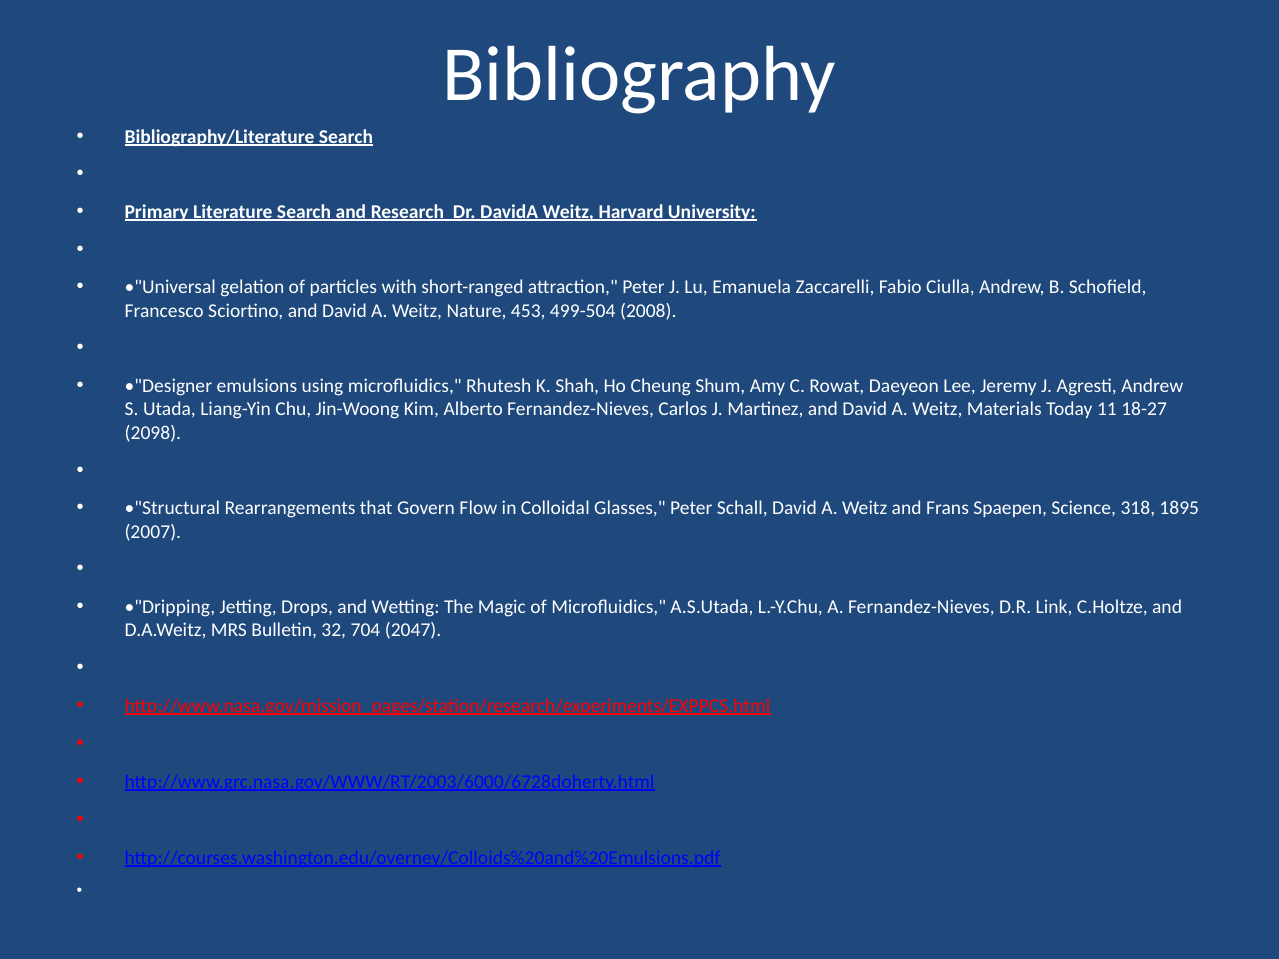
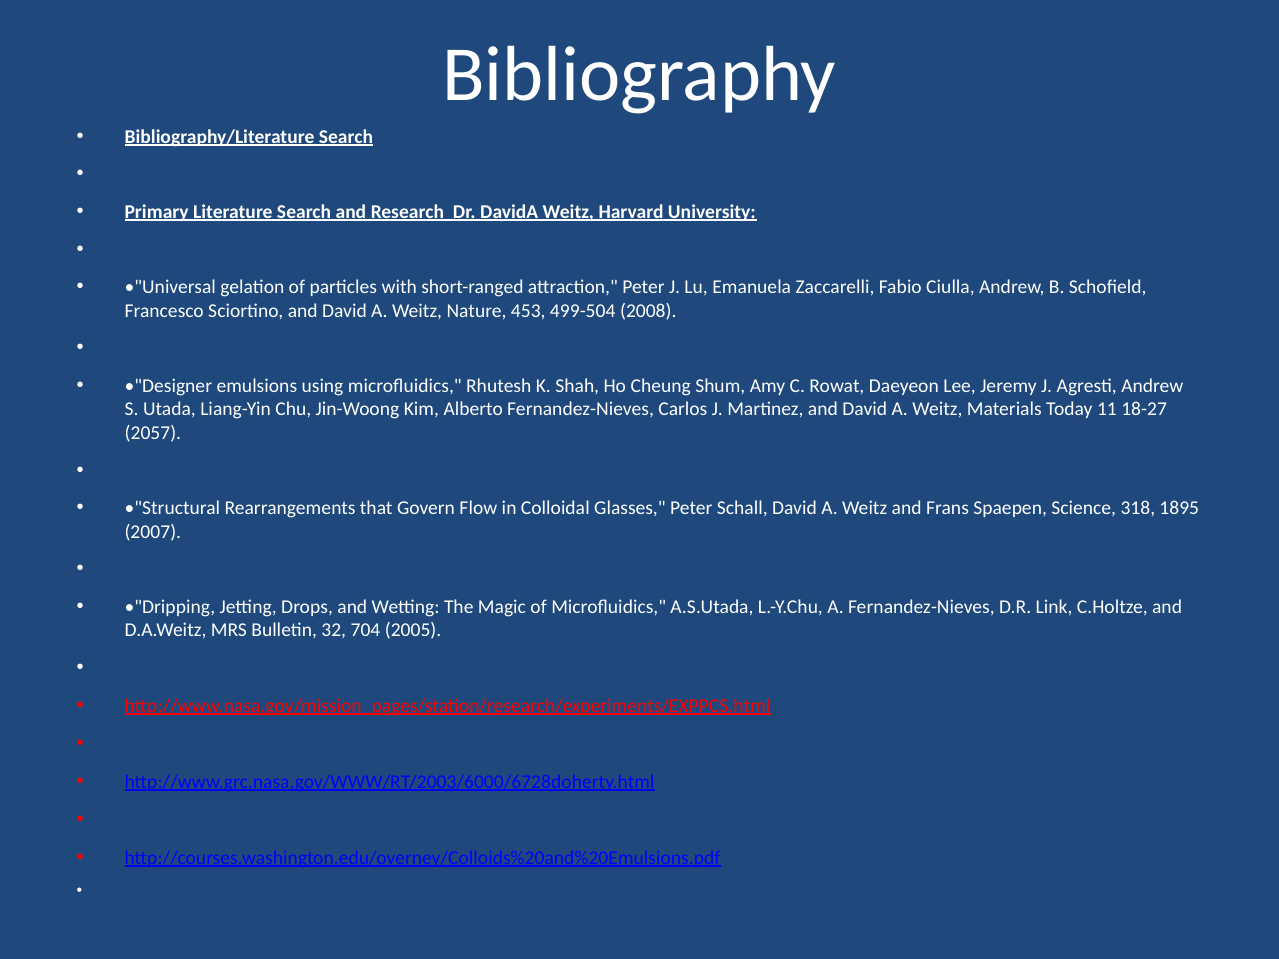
2098: 2098 -> 2057
2047: 2047 -> 2005
